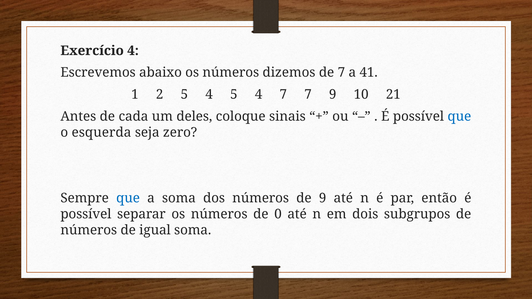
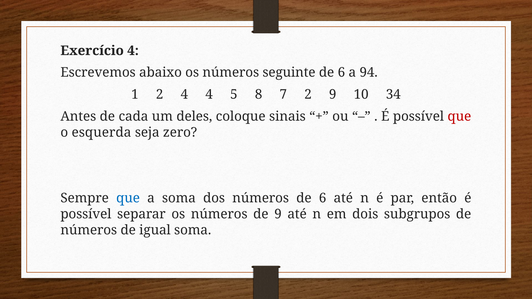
dizemos: dizemos -> seguinte
7 at (341, 73): 7 -> 6
41: 41 -> 94
2 5: 5 -> 4
4 5 4: 4 -> 8
7 7: 7 -> 2
21: 21 -> 34
que at (459, 117) colour: blue -> red
números de 9: 9 -> 6
de 0: 0 -> 9
